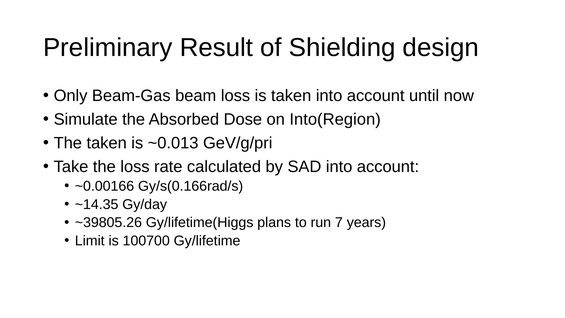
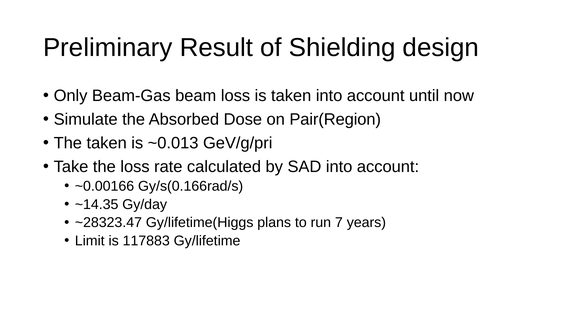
Into(Region: Into(Region -> Pair(Region
~39805.26: ~39805.26 -> ~28323.47
100700: 100700 -> 117883
